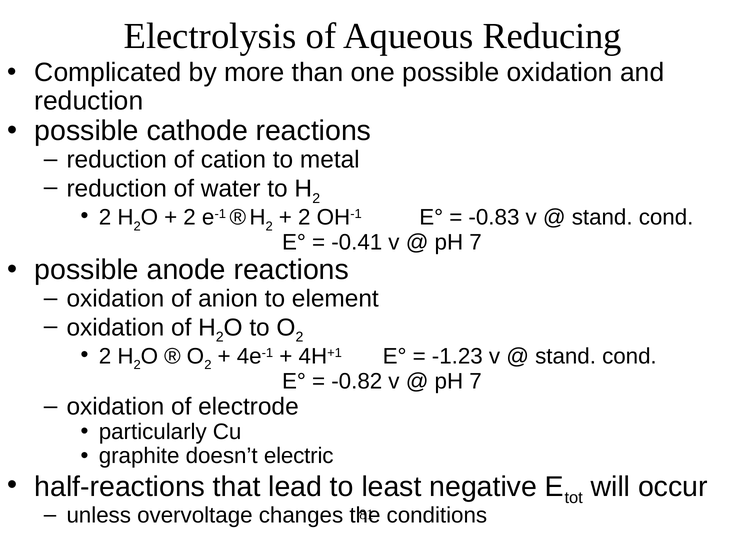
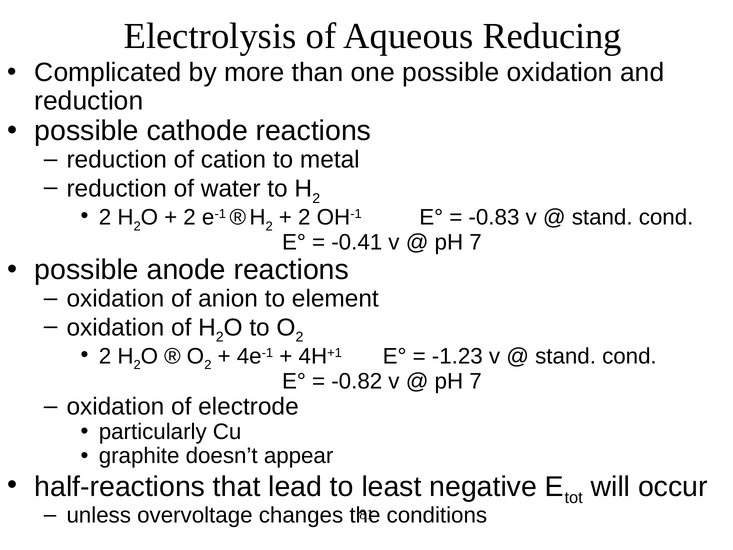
electric: electric -> appear
